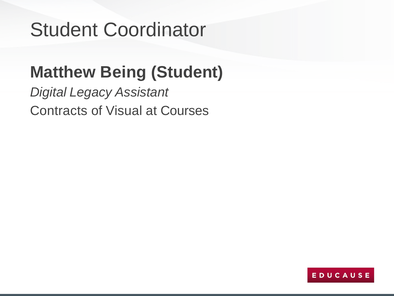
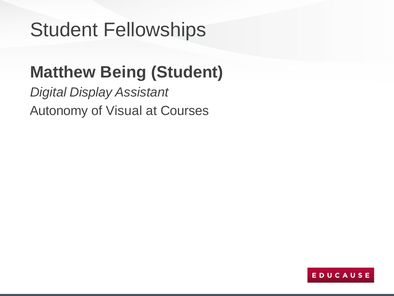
Coordinator: Coordinator -> Fellowships
Legacy: Legacy -> Display
Contracts: Contracts -> Autonomy
